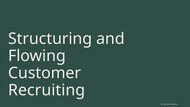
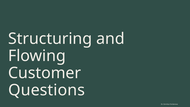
Recruiting: Recruiting -> Questions
